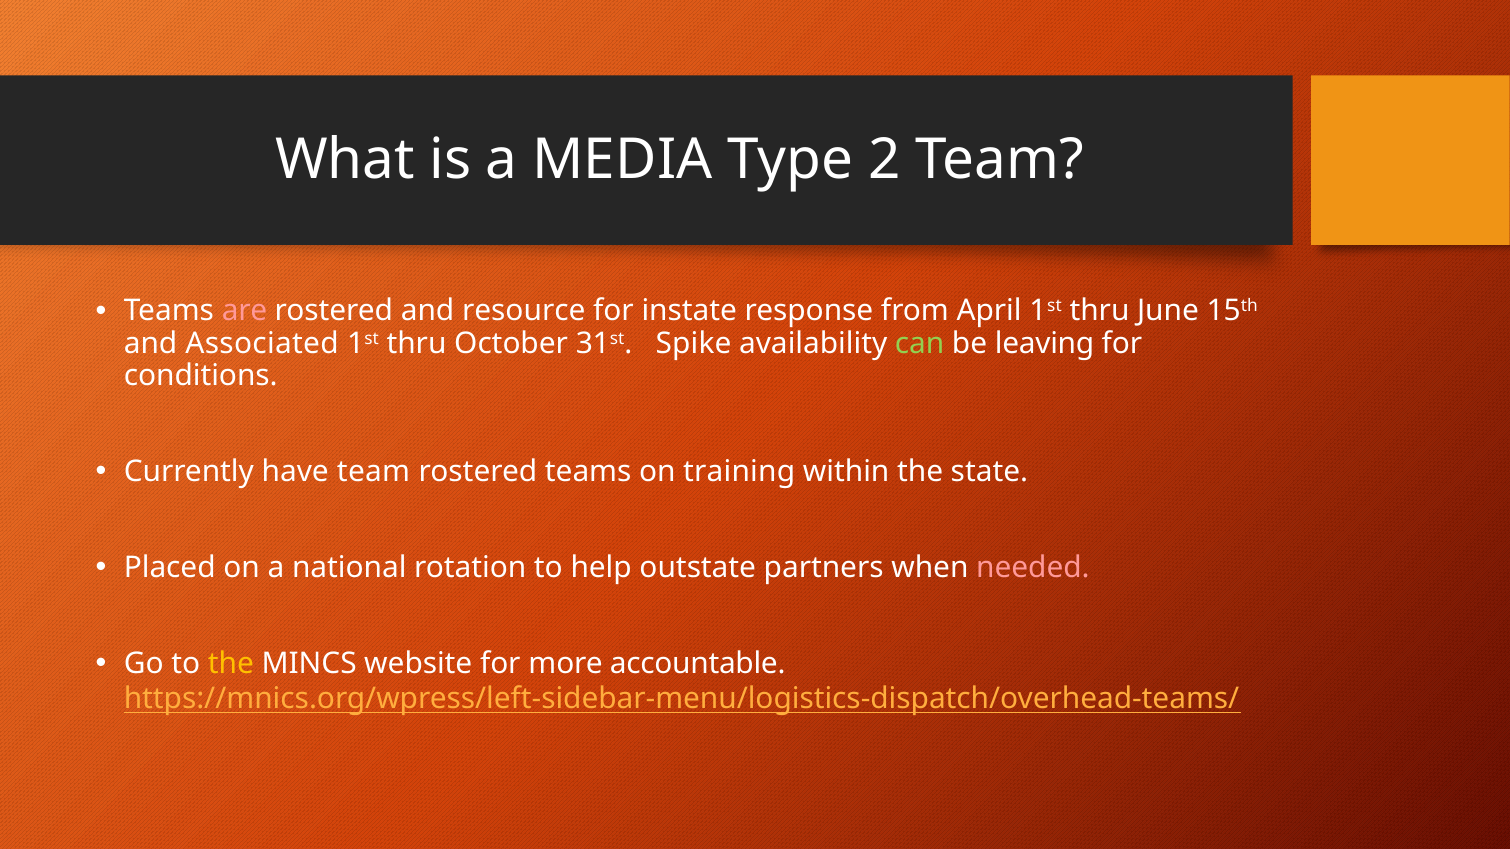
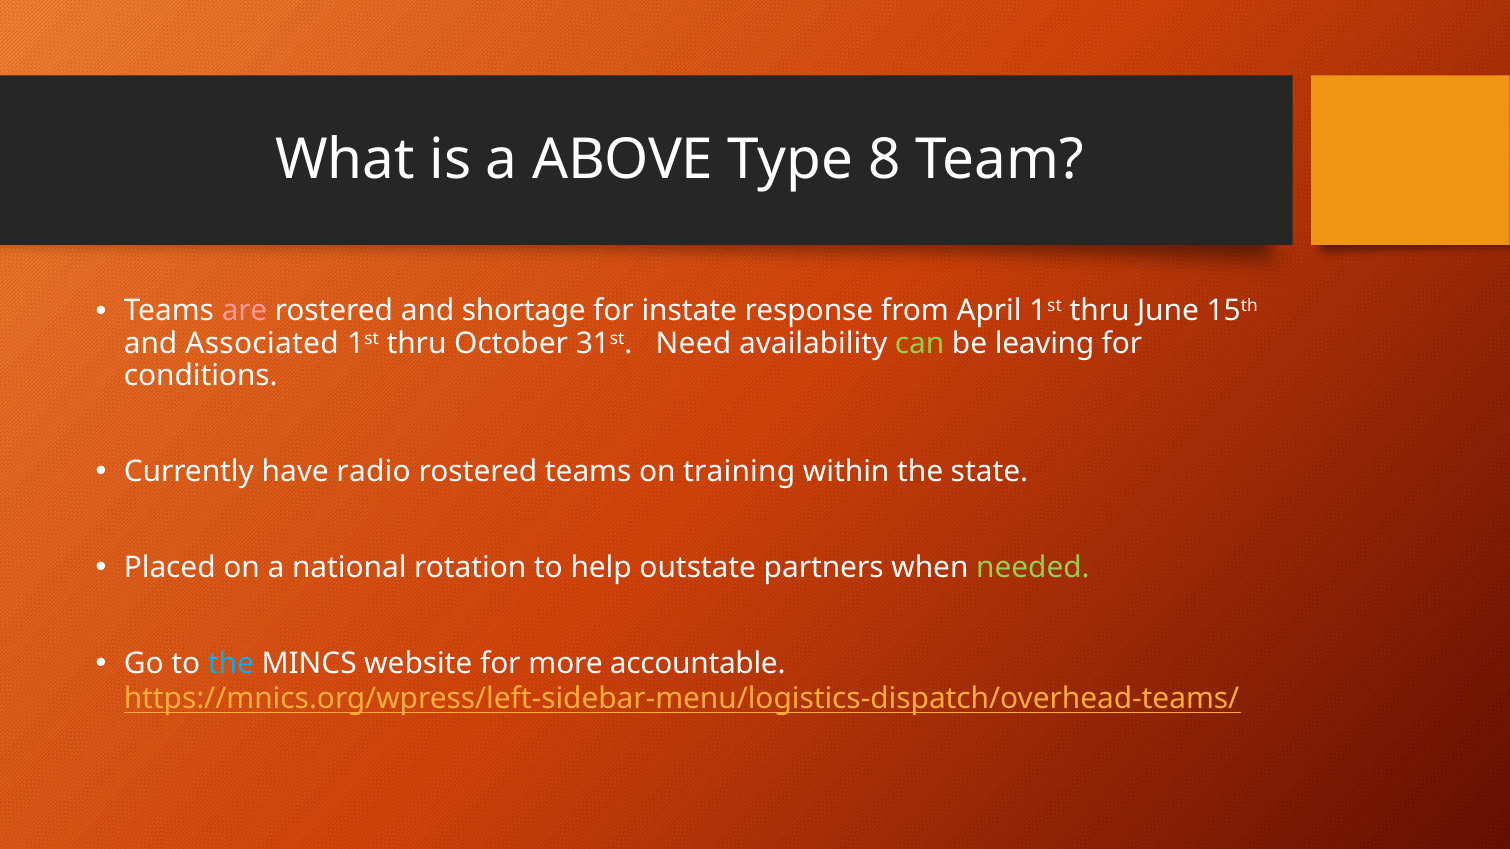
MEDIA: MEDIA -> ABOVE
2: 2 -> 8
resource: resource -> shortage
Spike: Spike -> Need
have team: team -> radio
needed colour: pink -> light green
the at (231, 664) colour: yellow -> light blue
